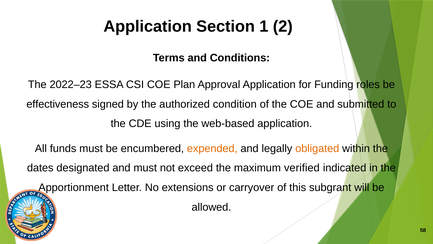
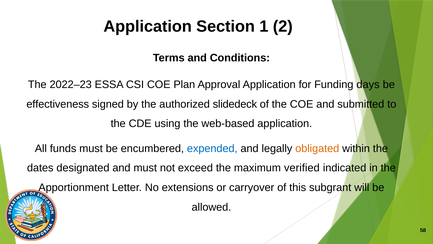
roles: roles -> days
condition: condition -> slidedeck
expended colour: orange -> blue
